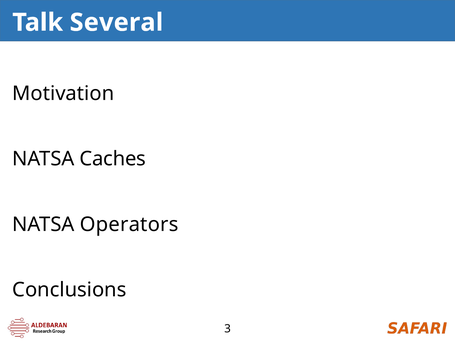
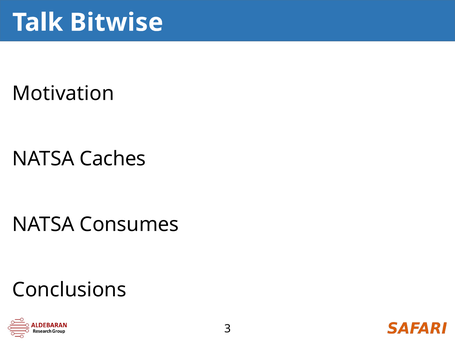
Several: Several -> Bitwise
Operators: Operators -> Consumes
